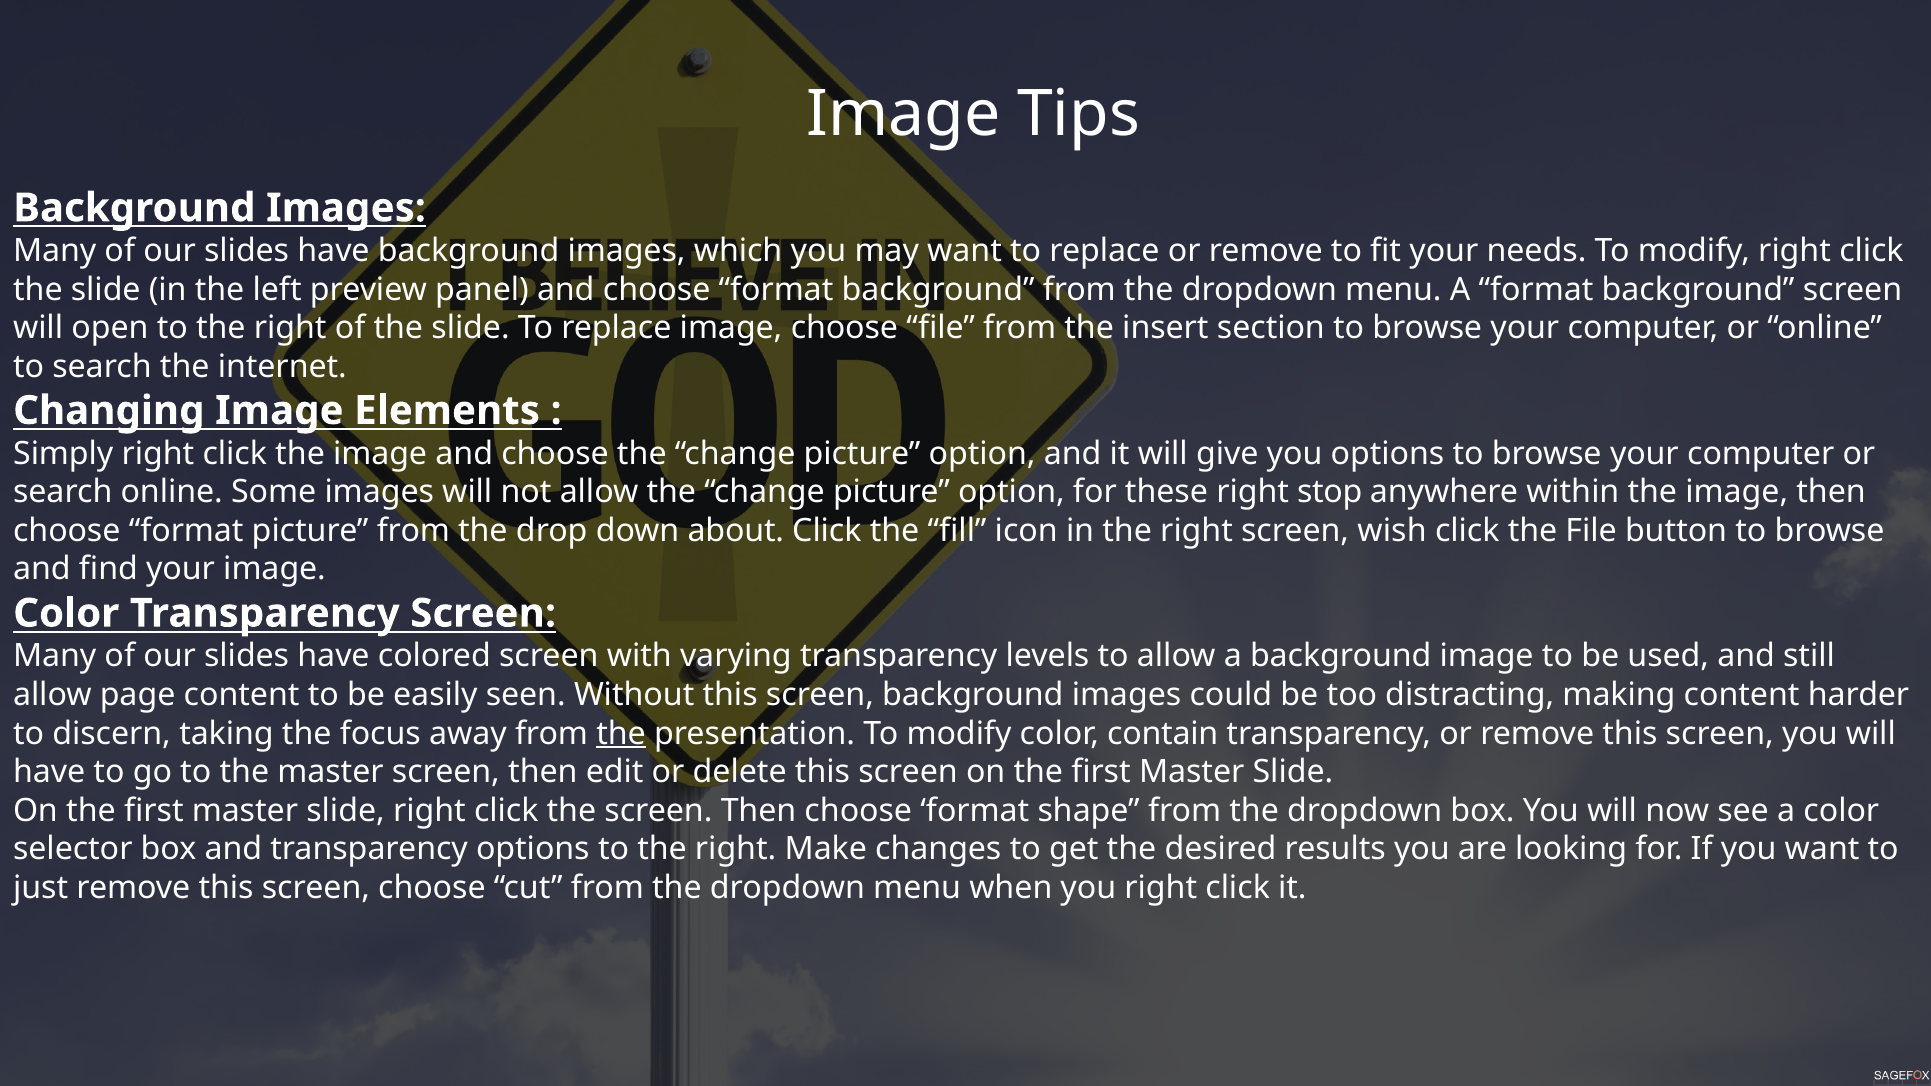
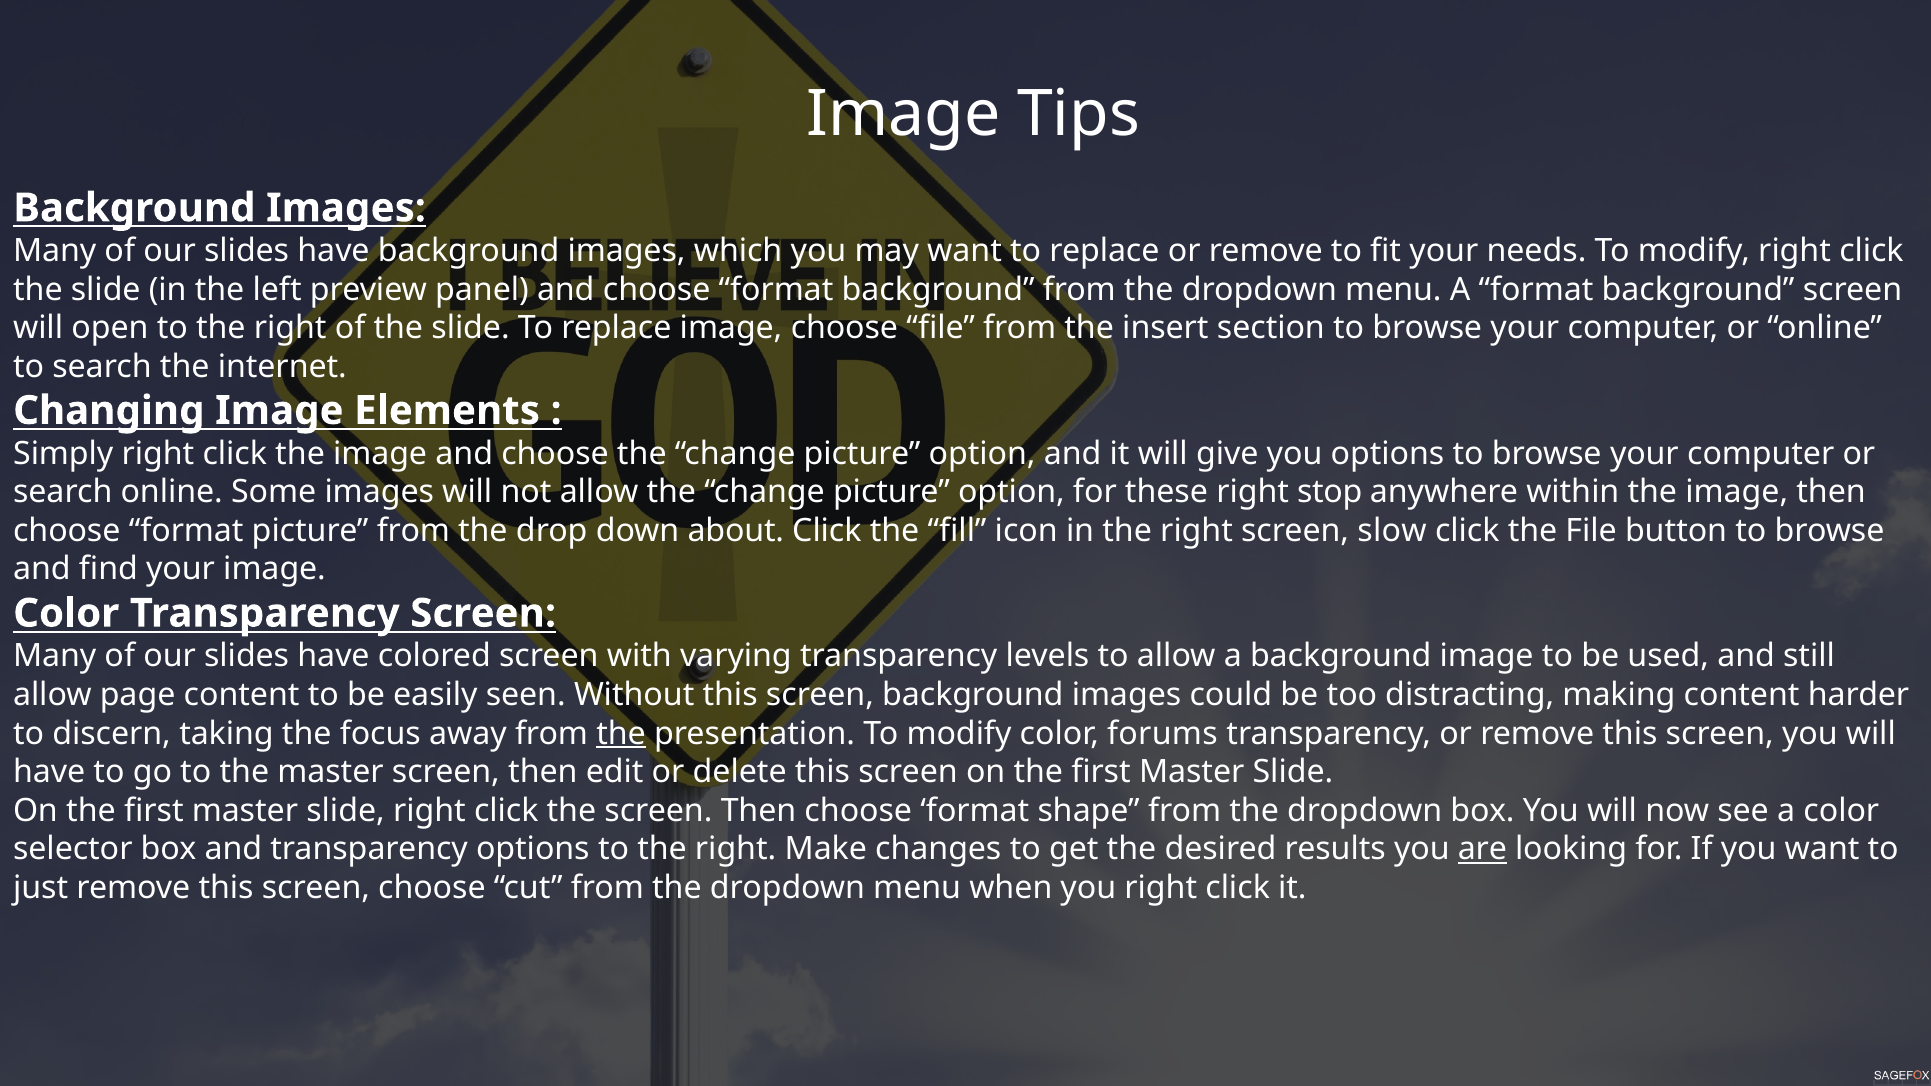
wish: wish -> slow
contain: contain -> forums
are underline: none -> present
